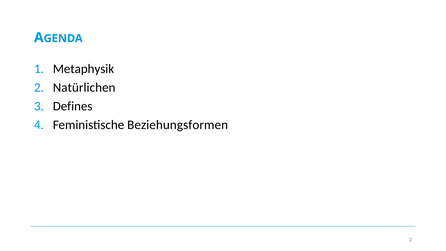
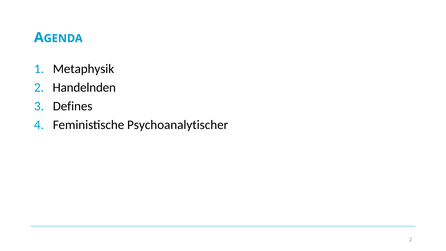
Natürlichen: Natürlichen -> Handelnden
Beziehungsformen: Beziehungsformen -> Psychoanalytischer
